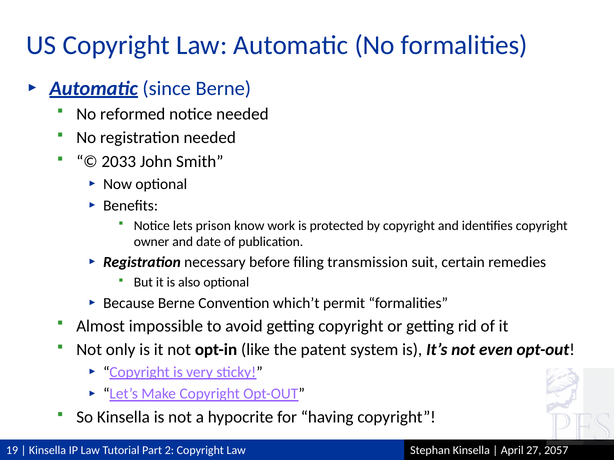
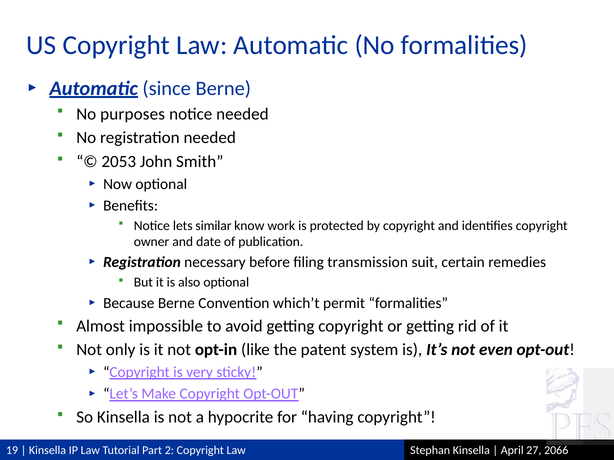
reformed: reformed -> purposes
2033: 2033 -> 2053
prison: prison -> similar
2057: 2057 -> 2066
